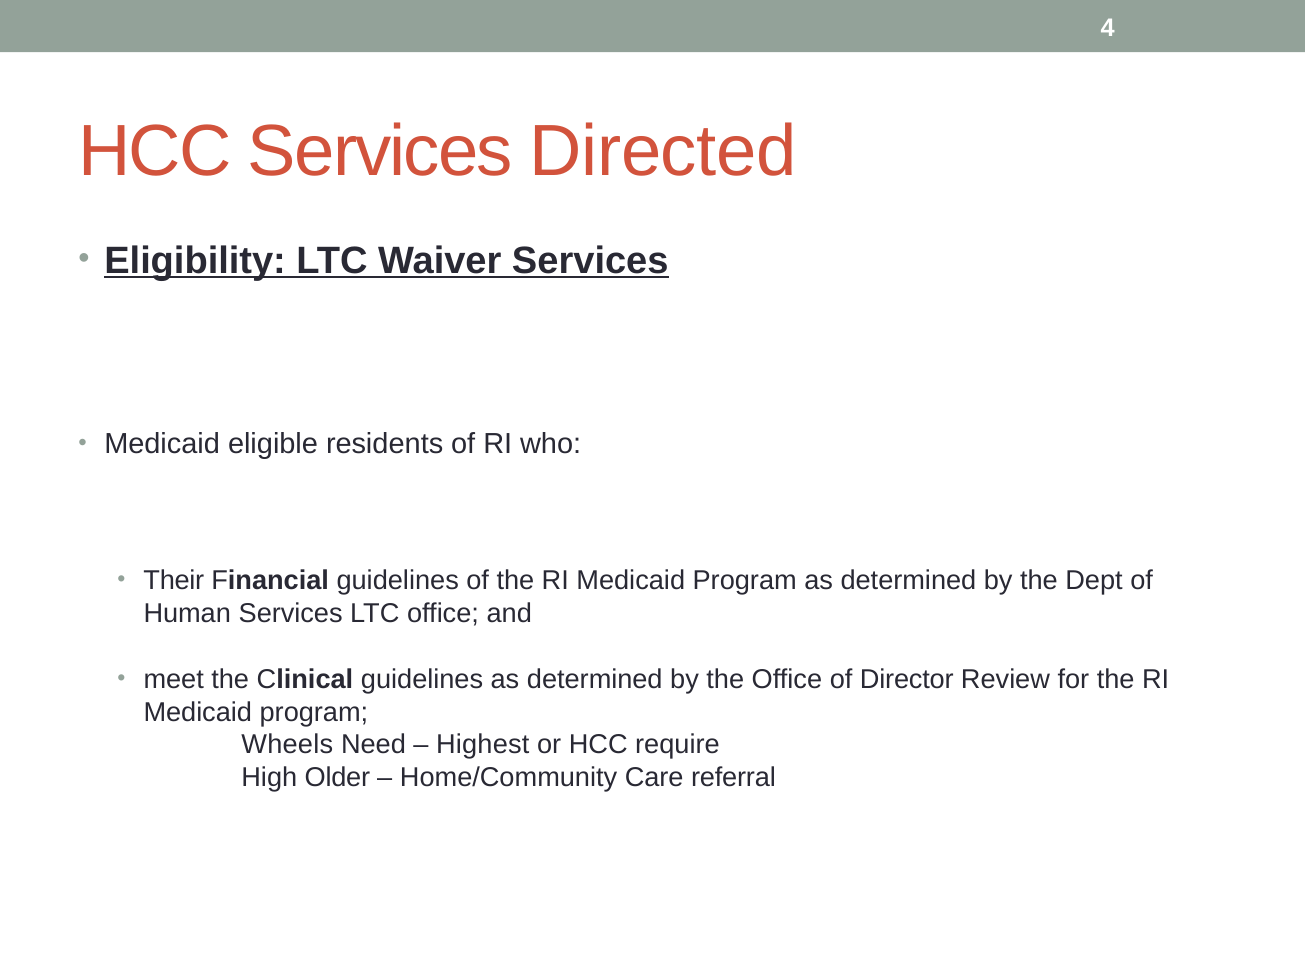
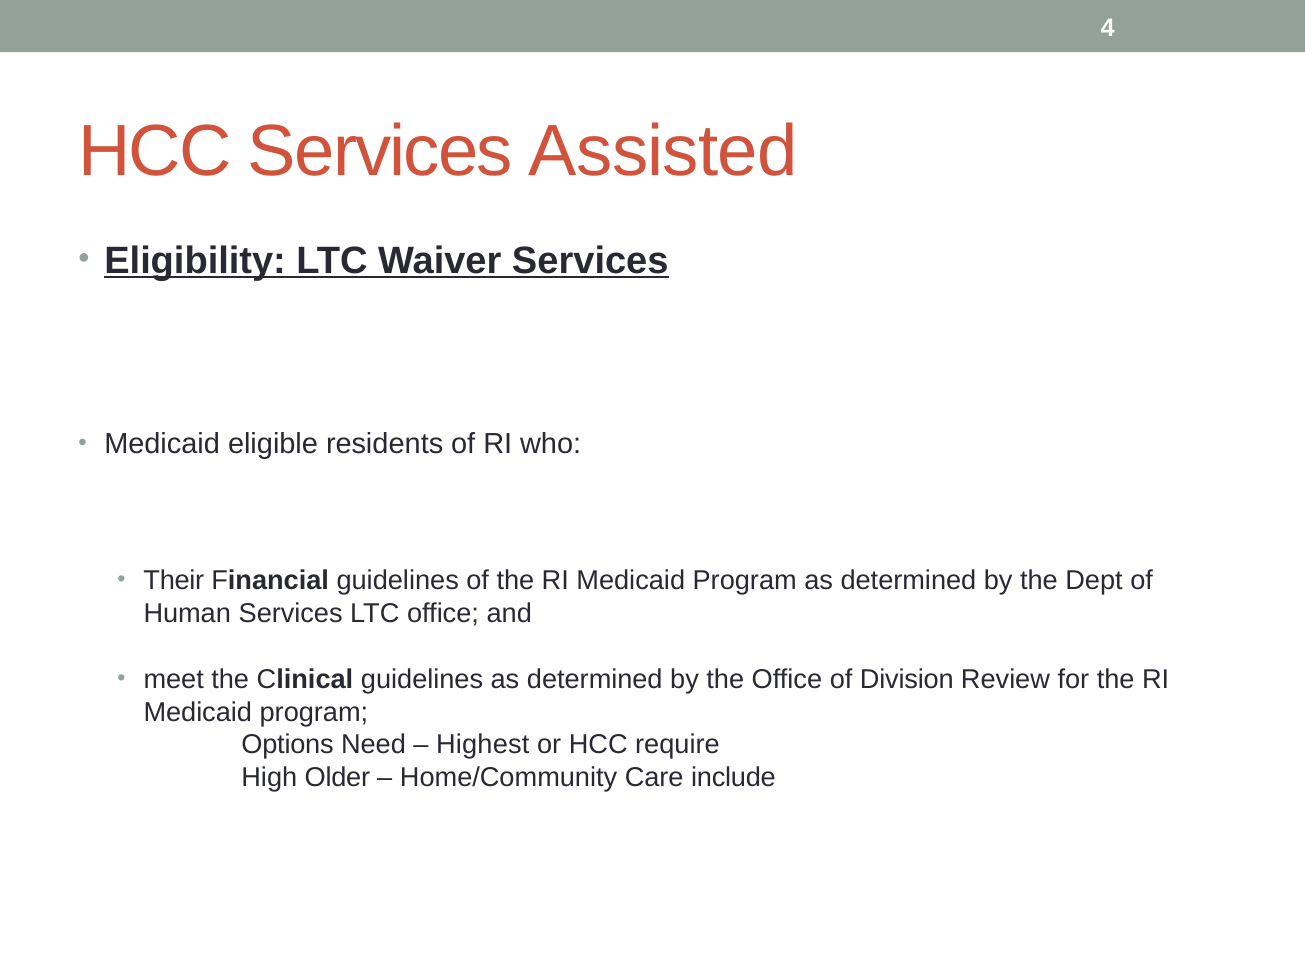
Directed: Directed -> Assisted
Director: Director -> Division
Wheels: Wheels -> Options
referral: referral -> include
